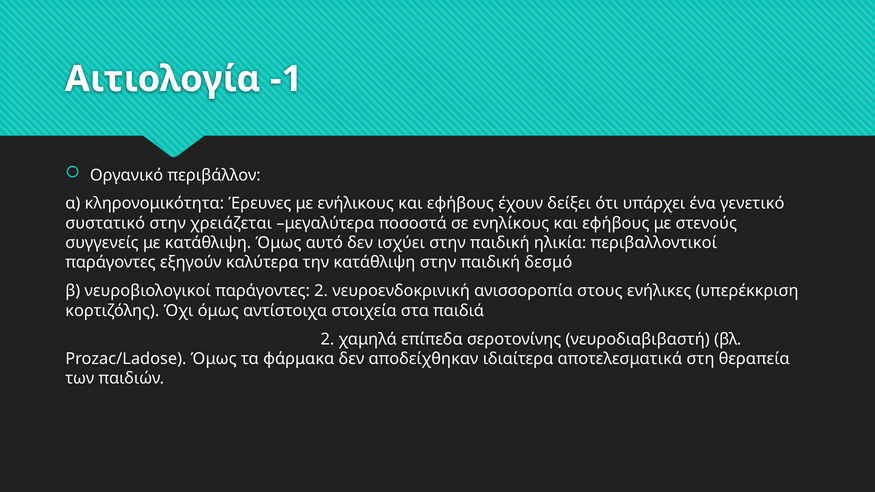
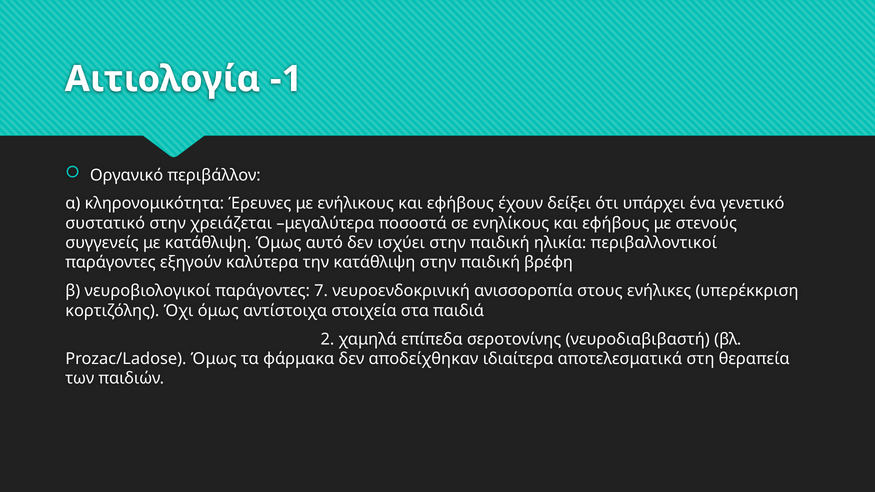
δεσμό: δεσμό -> βρέφη
παράγοντες 2: 2 -> 7
